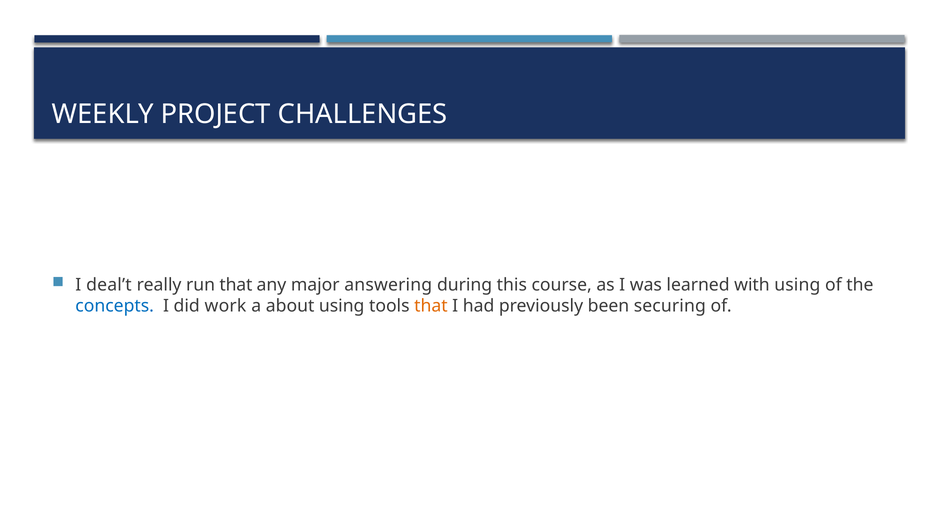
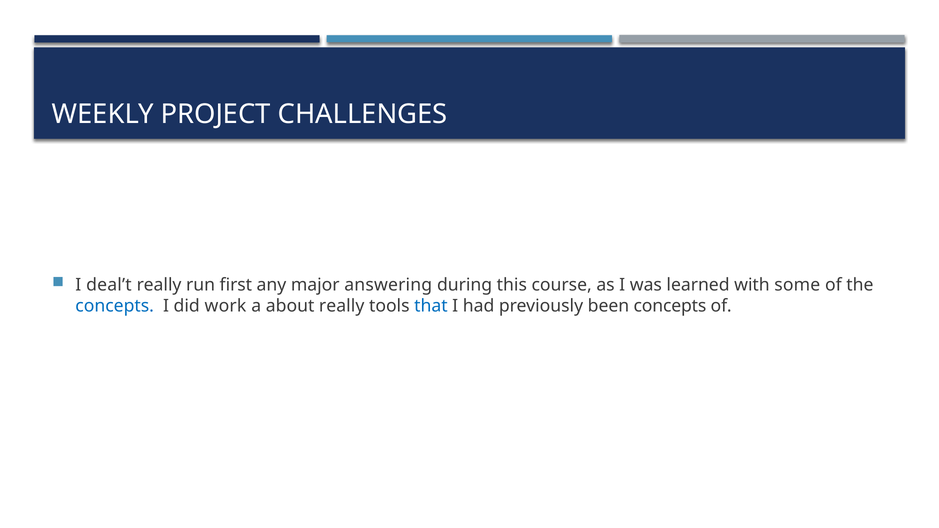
run that: that -> first
with using: using -> some
about using: using -> really
that at (431, 306) colour: orange -> blue
been securing: securing -> concepts
